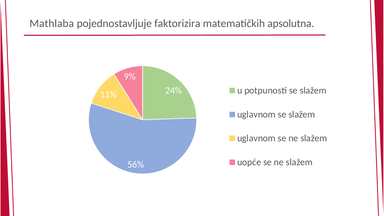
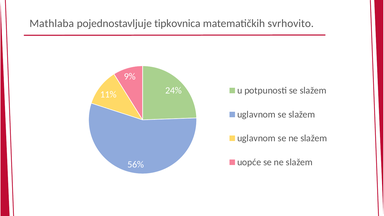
faktorizira: faktorizira -> tipkovnica
apsolutna: apsolutna -> svrhovito
